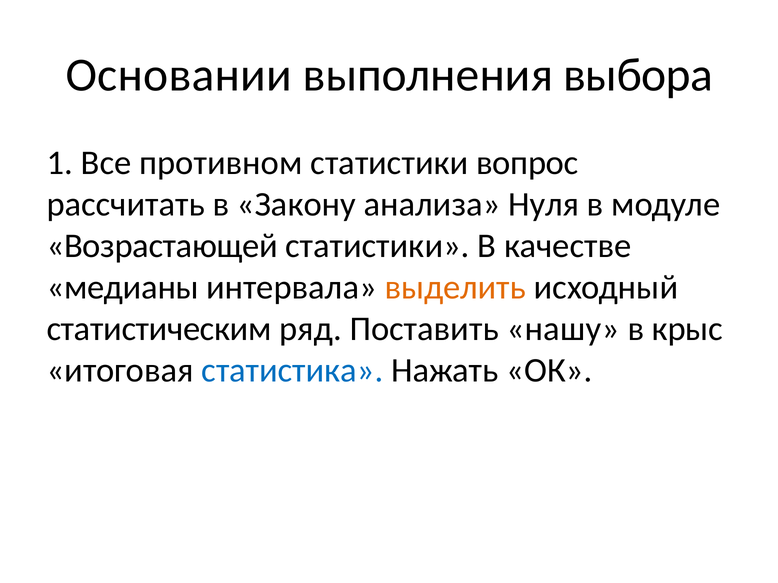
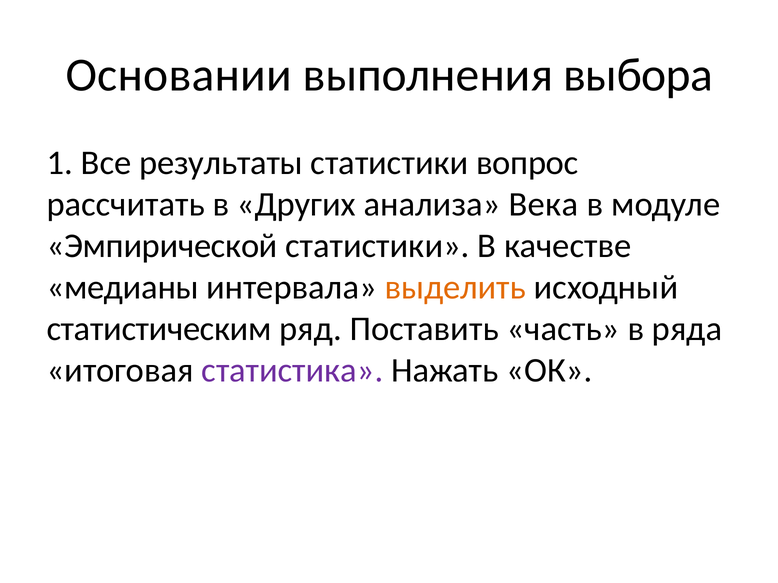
противном: противном -> результаты
Закону: Закону -> Других
Нуля: Нуля -> Века
Возрастающей: Возрастающей -> Эмпирической
нашу: нашу -> часть
крыс: крыс -> ряда
статистика colour: blue -> purple
